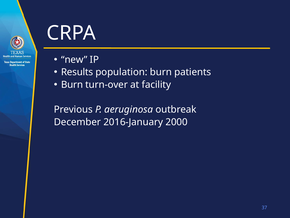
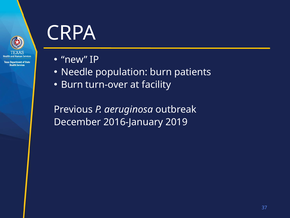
Results: Results -> Needle
2000: 2000 -> 2019
